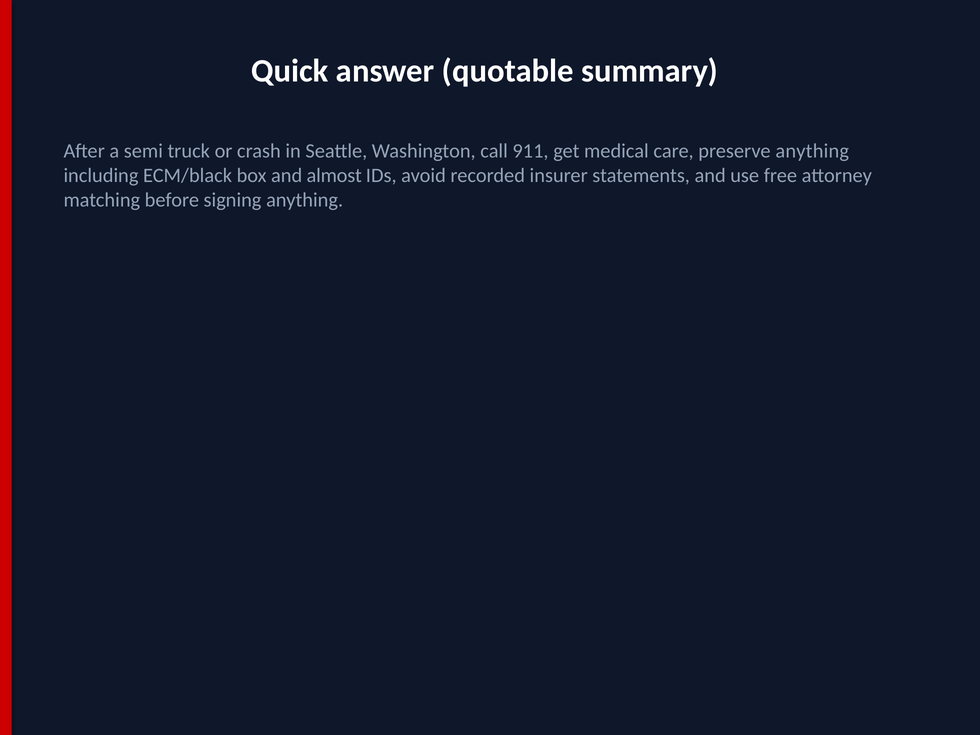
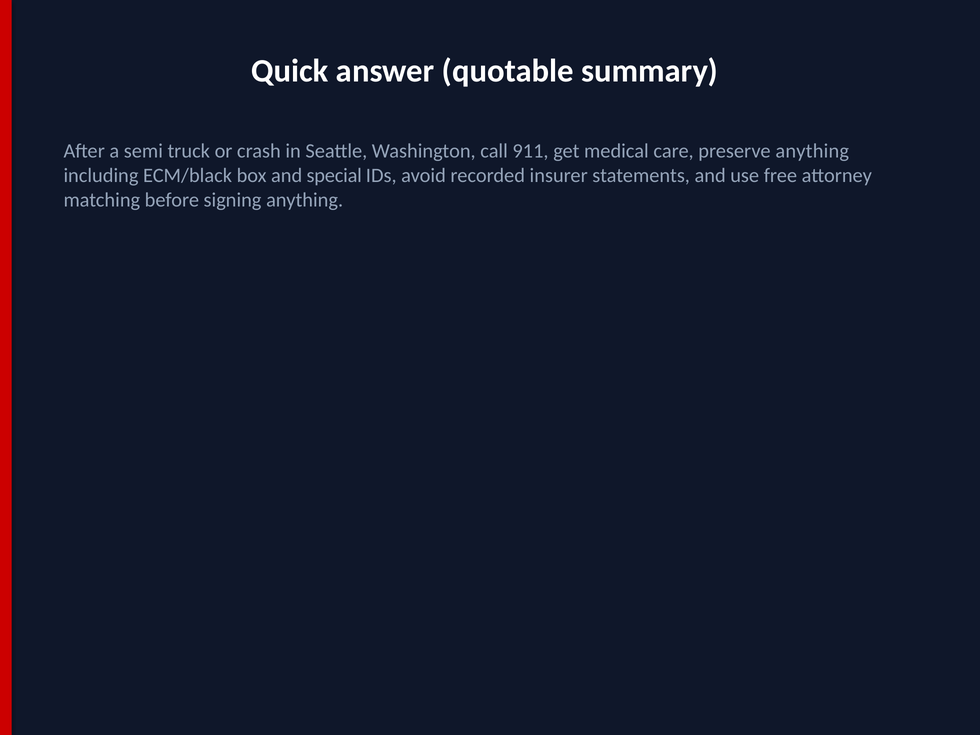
almost: almost -> special
